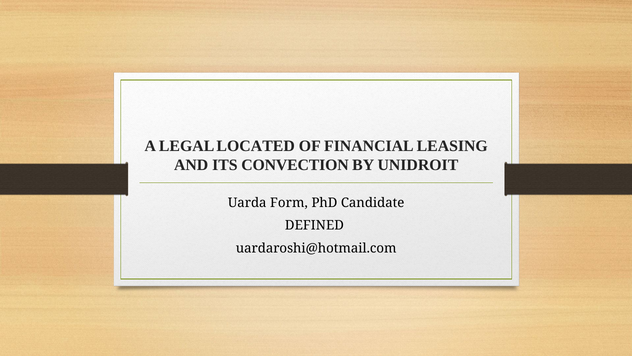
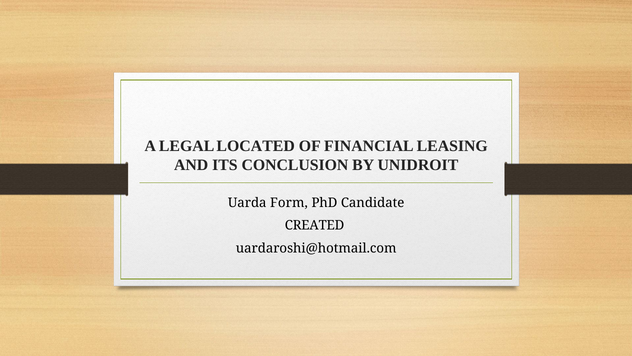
CONVECTION: CONVECTION -> CONCLUSION
DEFINED: DEFINED -> CREATED
